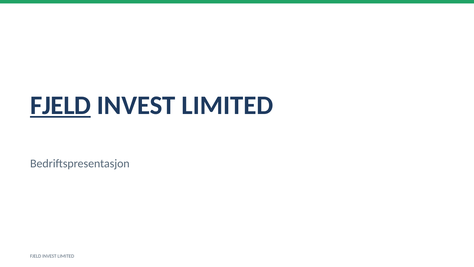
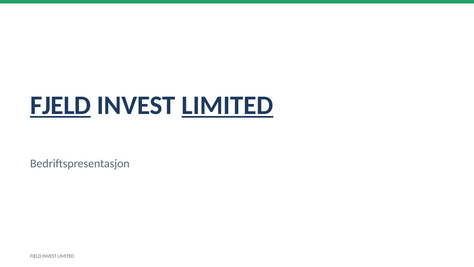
LIMITED at (227, 105) underline: none -> present
